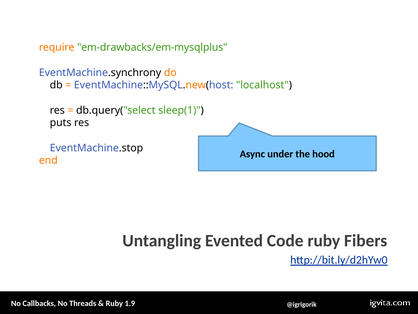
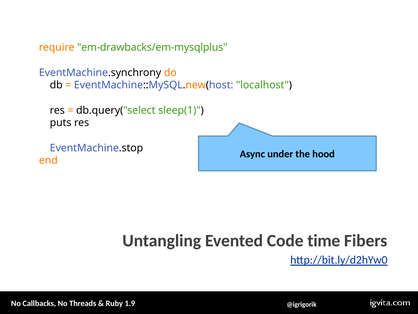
Code ruby: ruby -> time
